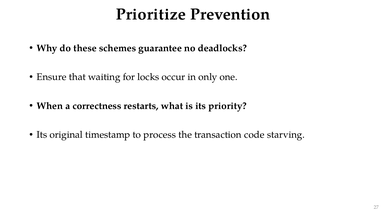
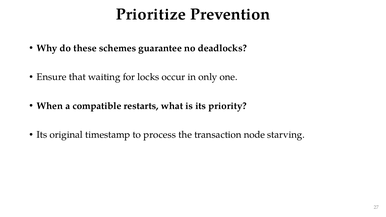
correctness: correctness -> compatible
code: code -> node
